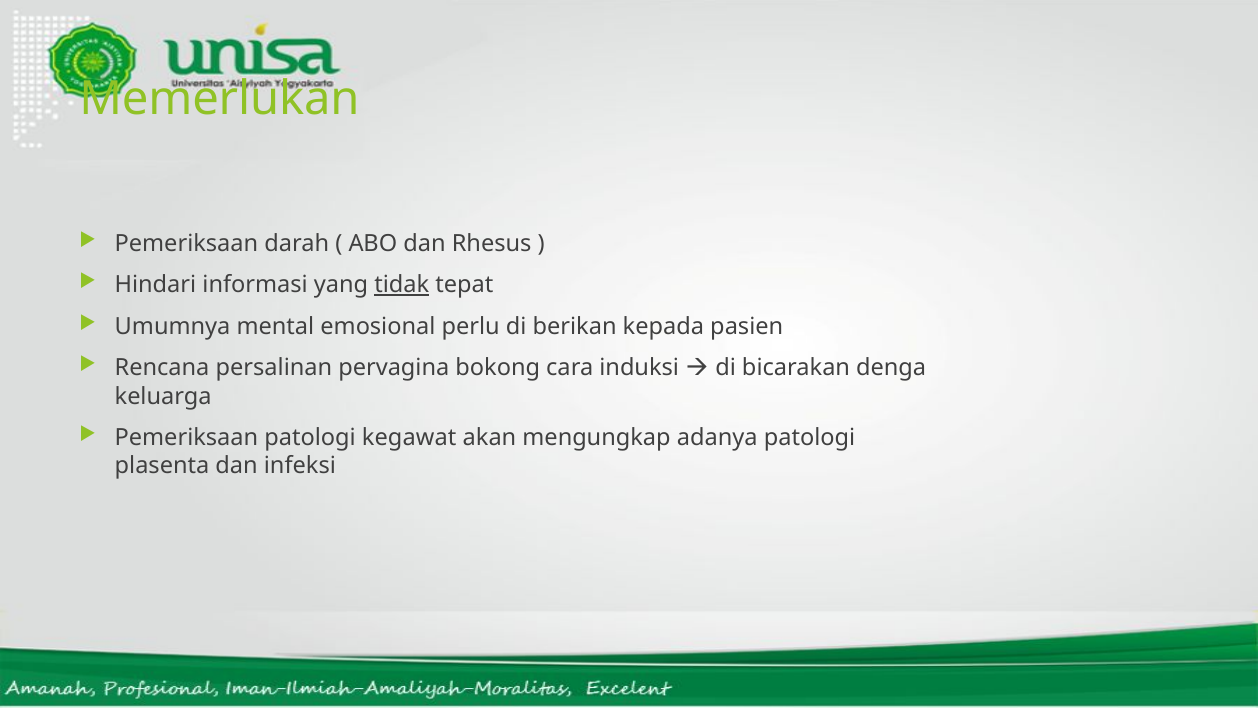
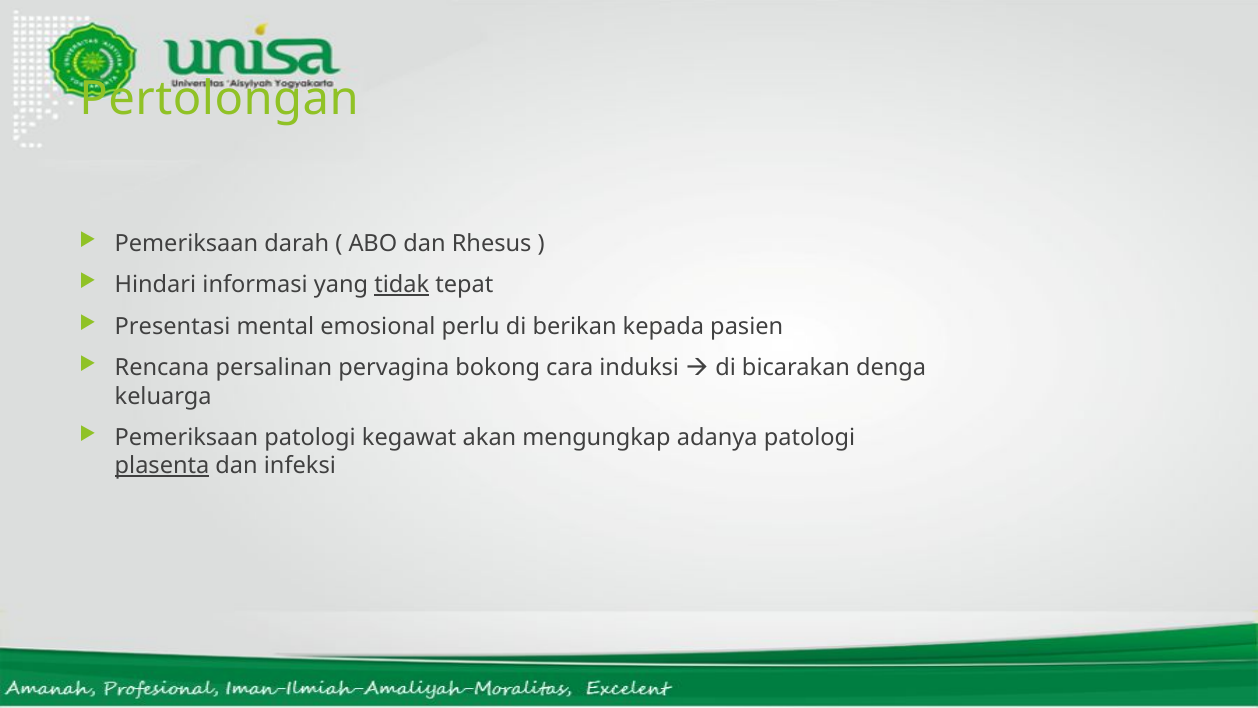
Memerlukan: Memerlukan -> Pertolongan
Umumnya: Umumnya -> Presentasi
plasenta underline: none -> present
